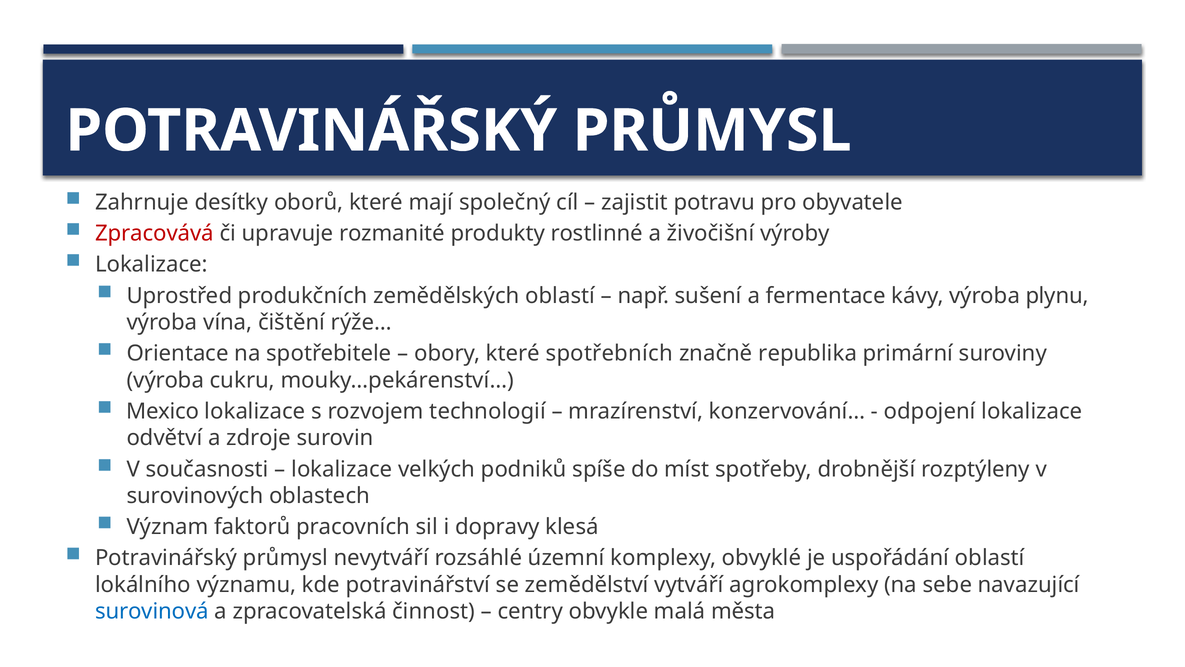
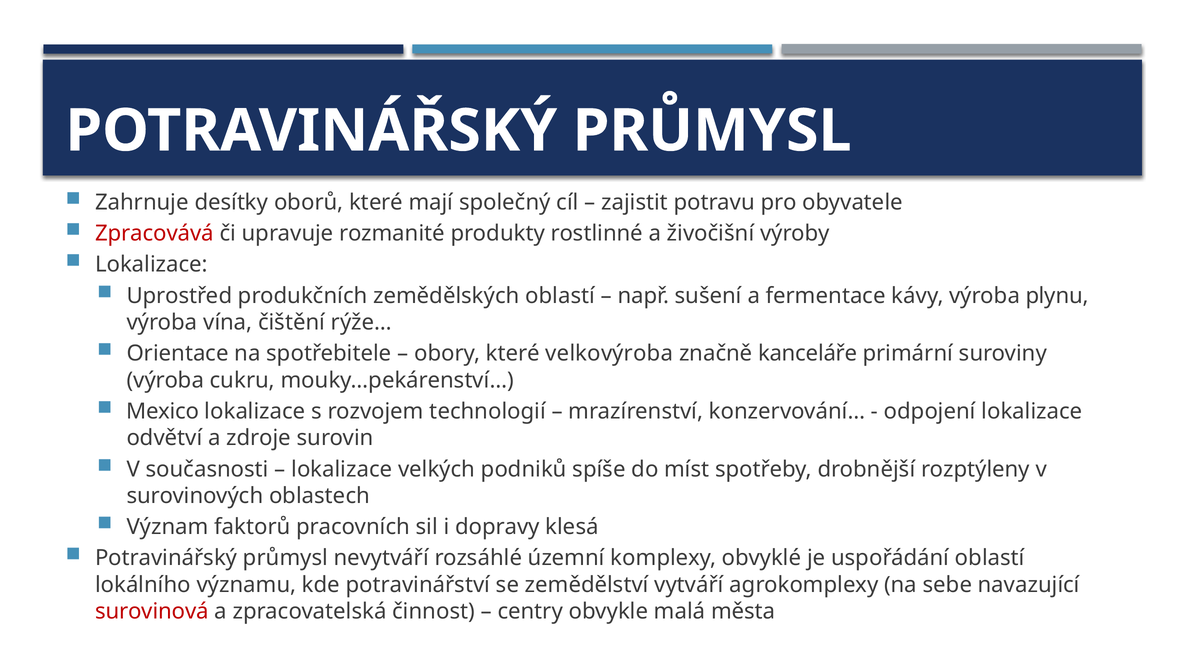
spotřebních: spotřebních -> velkovýroba
republika: republika -> kanceláře
surovinová colour: blue -> red
